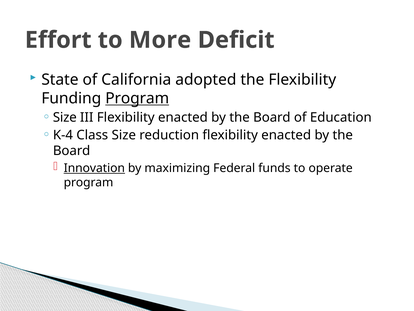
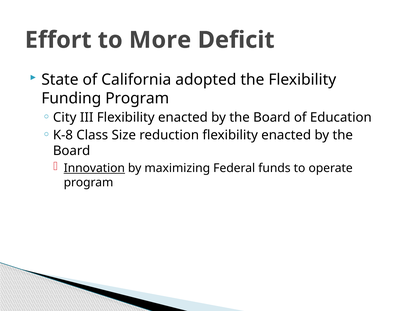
Program at (137, 98) underline: present -> none
Size at (65, 117): Size -> City
K-4: K-4 -> K-8
